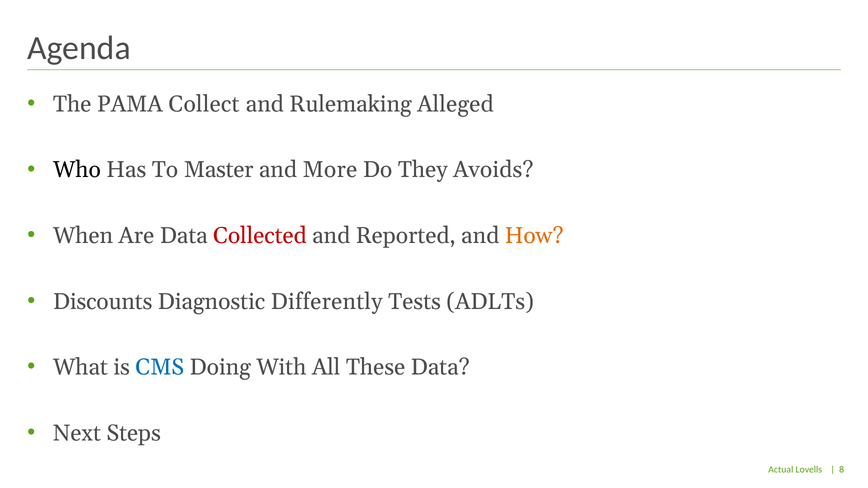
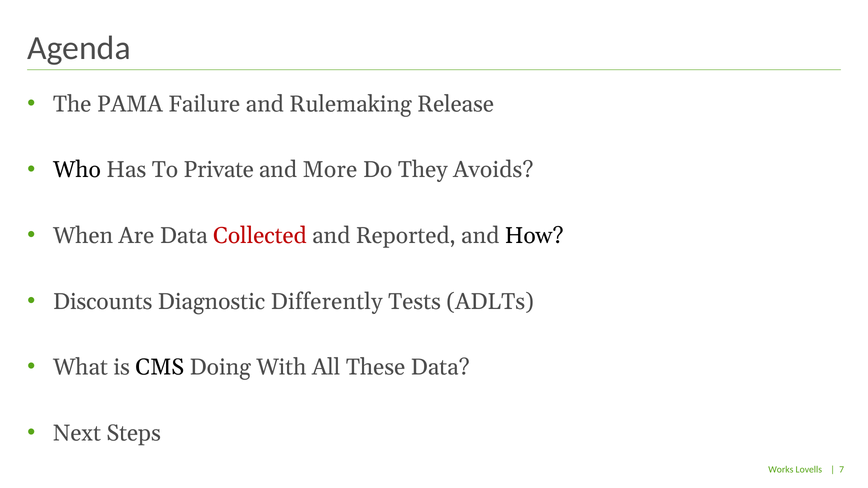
Collect: Collect -> Failure
Alleged: Alleged -> Release
Master: Master -> Private
How colour: orange -> black
CMS colour: blue -> black
Actual: Actual -> Works
8: 8 -> 7
